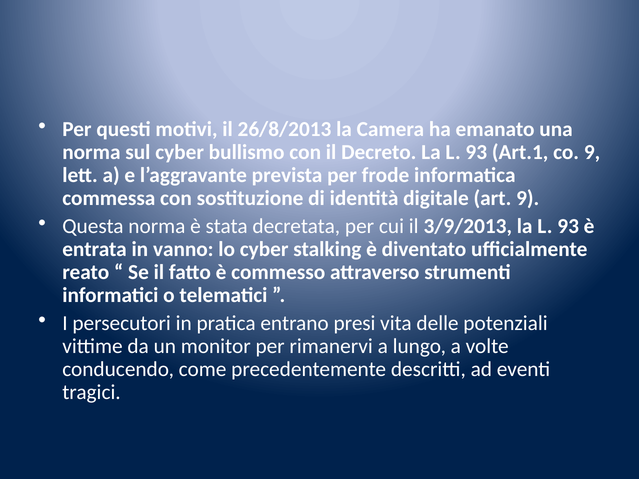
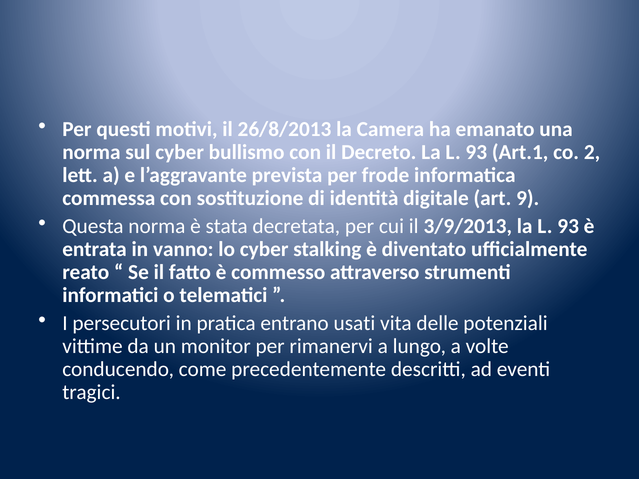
co 9: 9 -> 2
presi: presi -> usati
